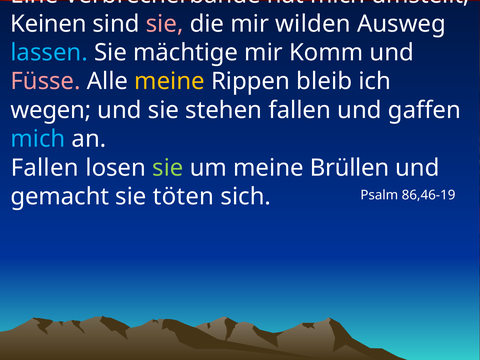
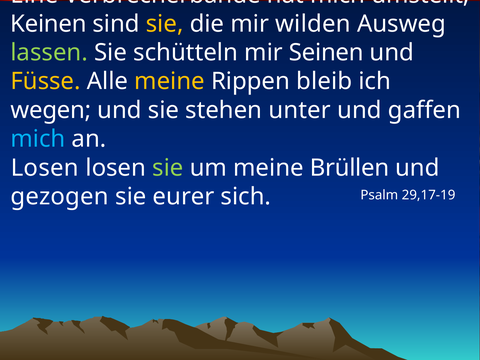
sie at (165, 24) colour: pink -> yellow
lassen colour: light blue -> light green
mächtige: mächtige -> schütteln
Komm: Komm -> Seinen
Füsse colour: pink -> yellow
stehen fallen: fallen -> unter
Fallen at (45, 168): Fallen -> Losen
gemacht: gemacht -> gezogen
töten: töten -> eurer
86,46-19: 86,46-19 -> 29,17-19
